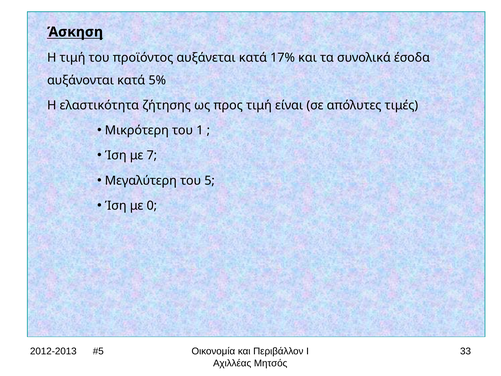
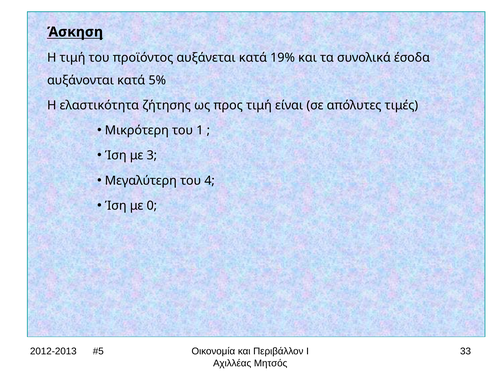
17%: 17% -> 19%
7: 7 -> 3
5: 5 -> 4
